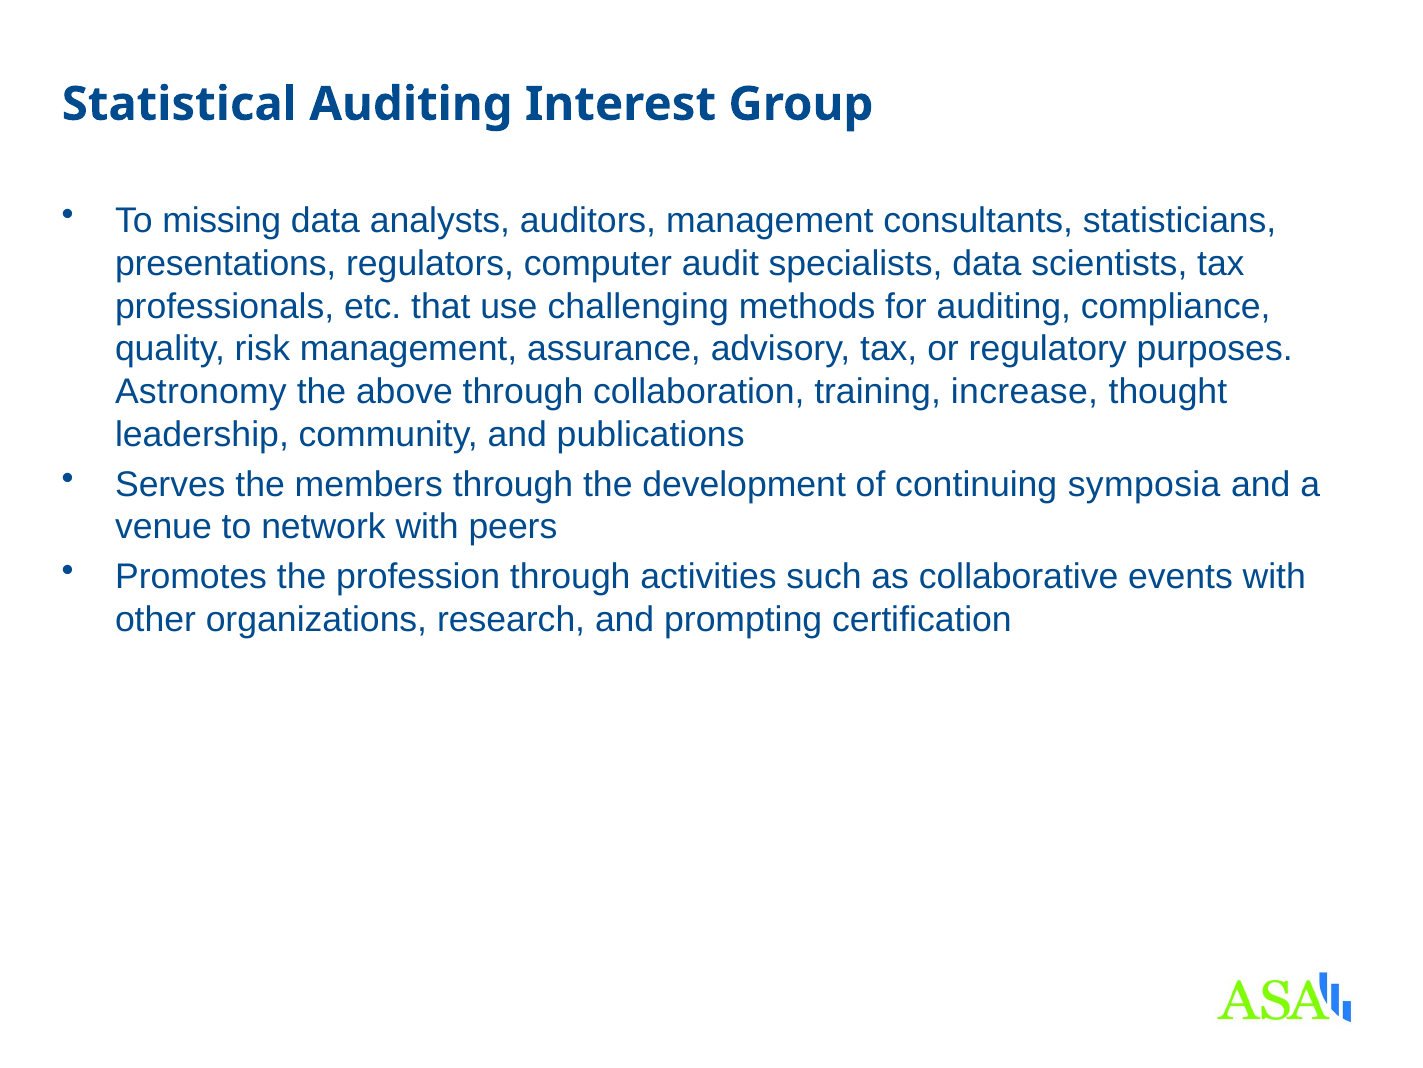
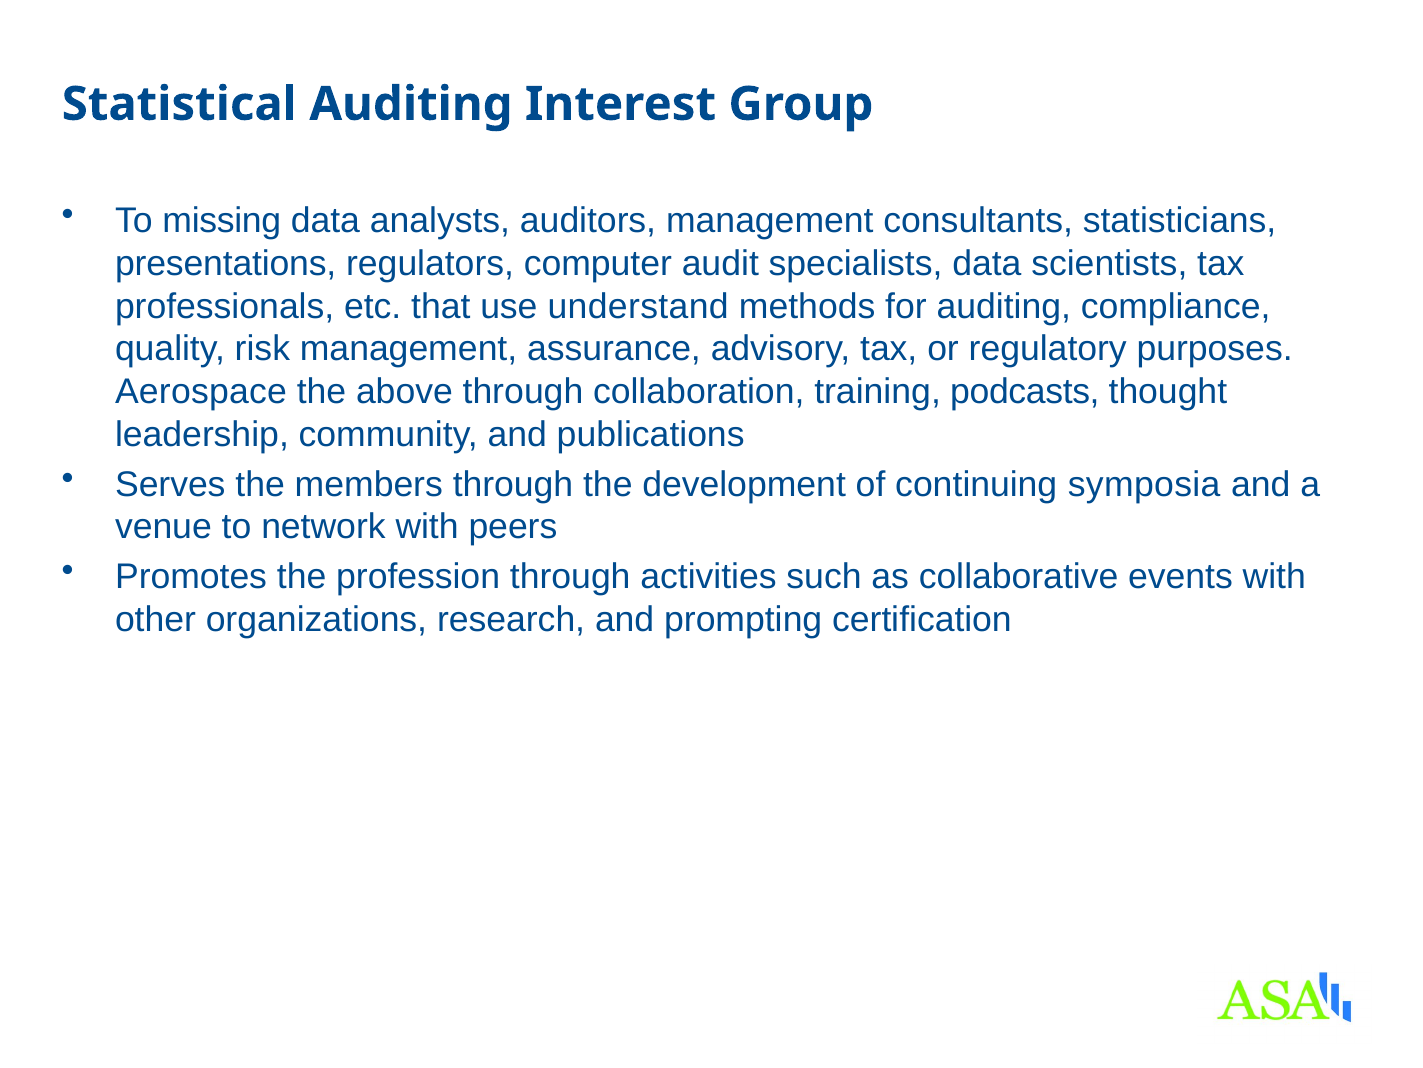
challenging: challenging -> understand
Astronomy: Astronomy -> Aerospace
increase: increase -> podcasts
